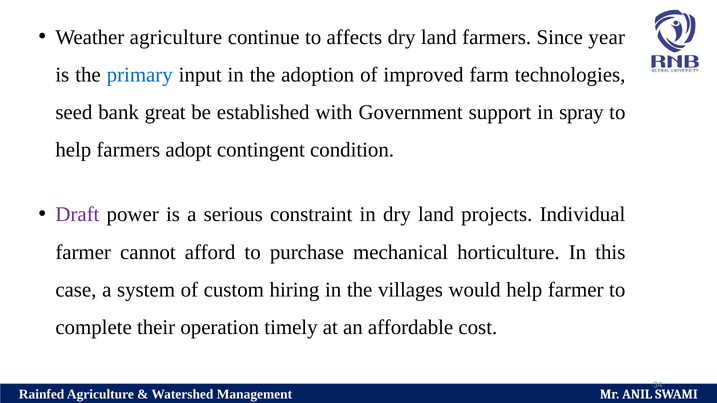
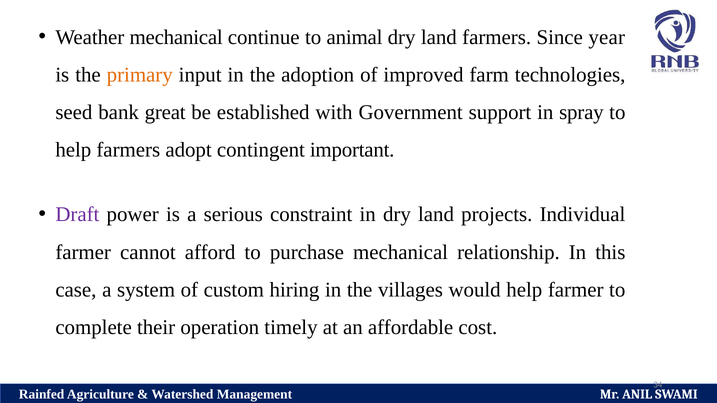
Weather agriculture: agriculture -> mechanical
affects: affects -> animal
primary colour: blue -> orange
condition: condition -> important
horticulture: horticulture -> relationship
